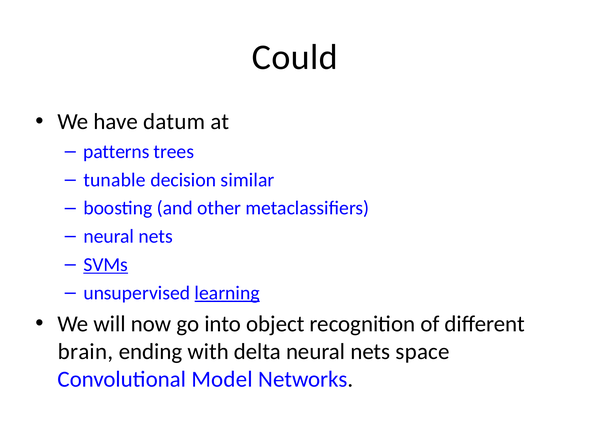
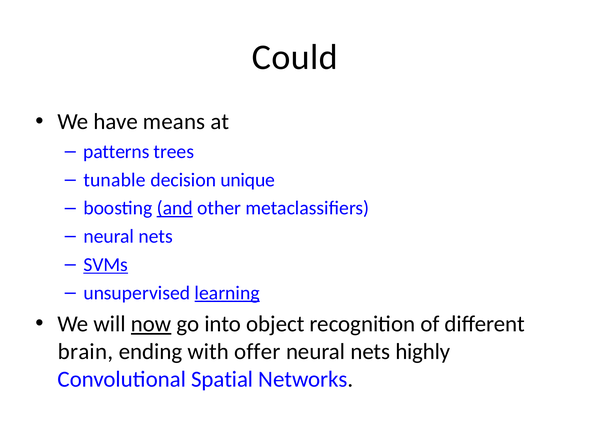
datum: datum -> means
similar: similar -> unique
and underline: none -> present
now underline: none -> present
delta: delta -> offer
space: space -> highly
Model: Model -> Spatial
